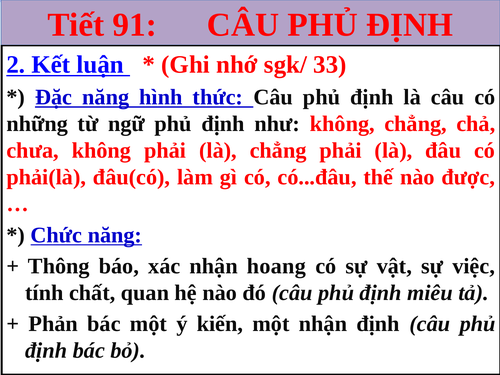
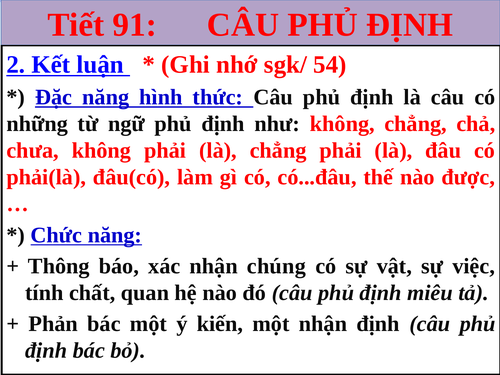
33: 33 -> 54
hoang: hoang -> chúng
